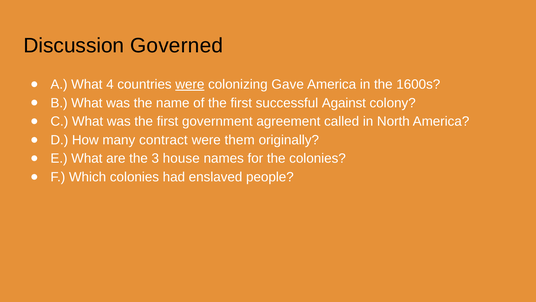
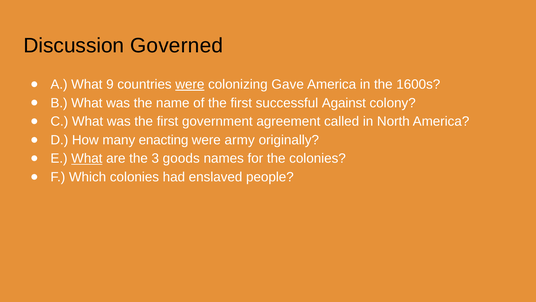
4: 4 -> 9
contract: contract -> enacting
them: them -> army
What at (87, 158) underline: none -> present
house: house -> goods
